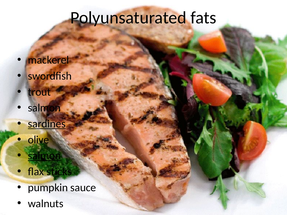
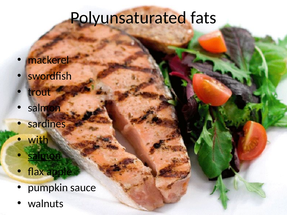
sardines underline: present -> none
olive: olive -> with
sticks: sticks -> apple
